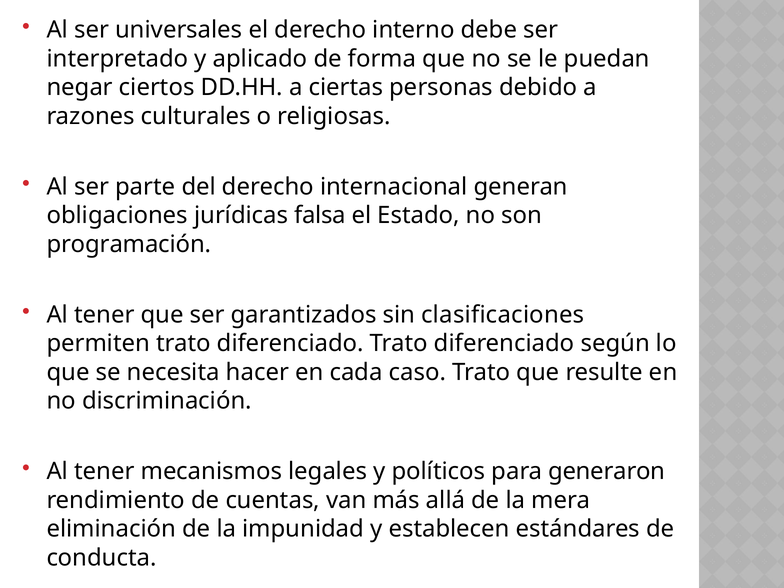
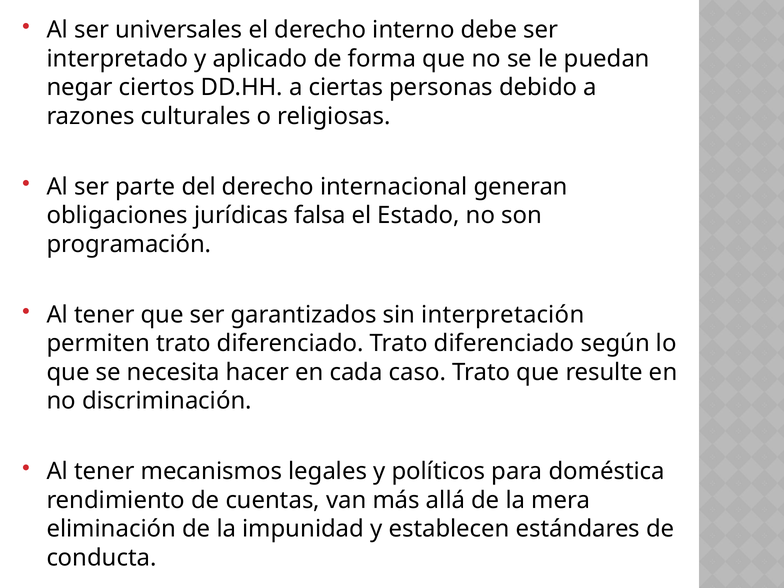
clasificaciones: clasificaciones -> interpretación
generaron: generaron -> doméstica
